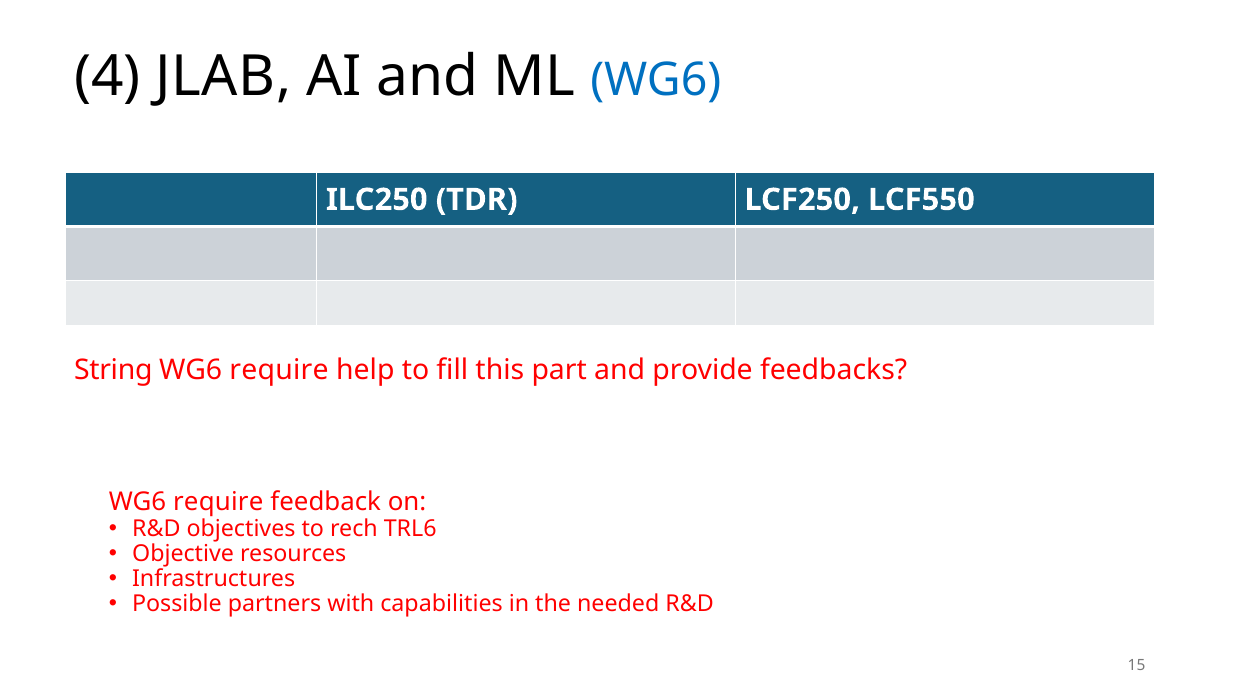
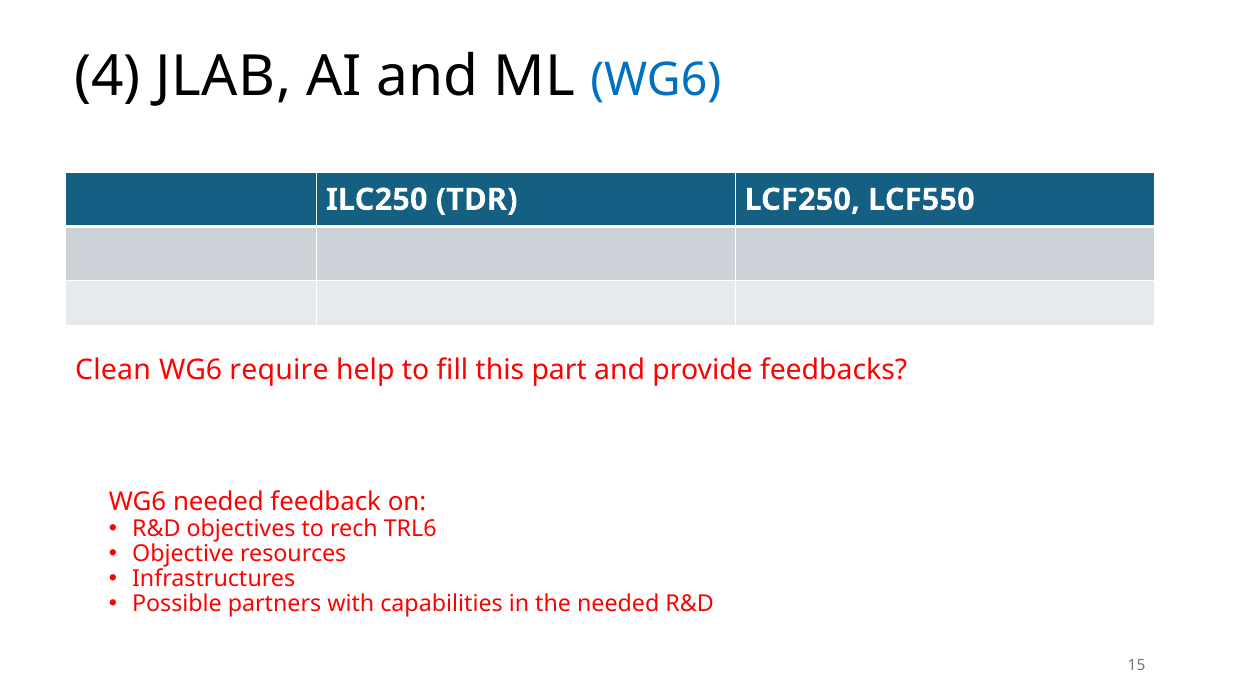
String: String -> Clean
require at (218, 502): require -> needed
